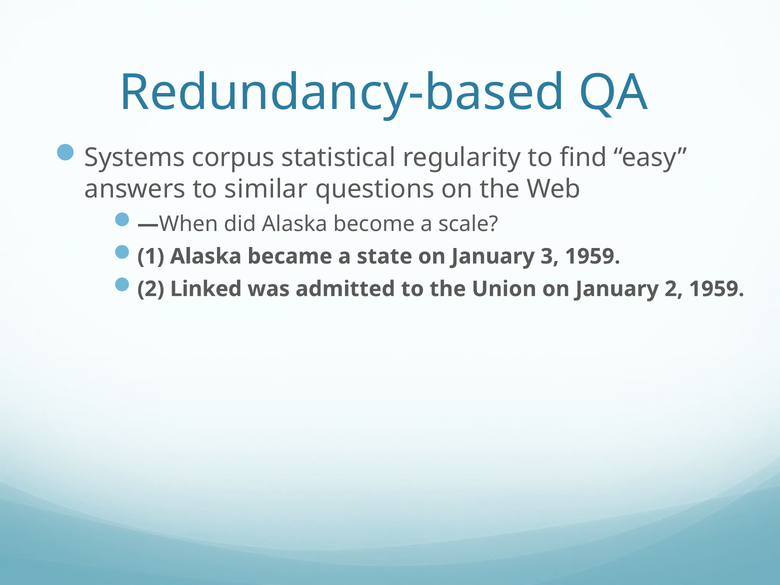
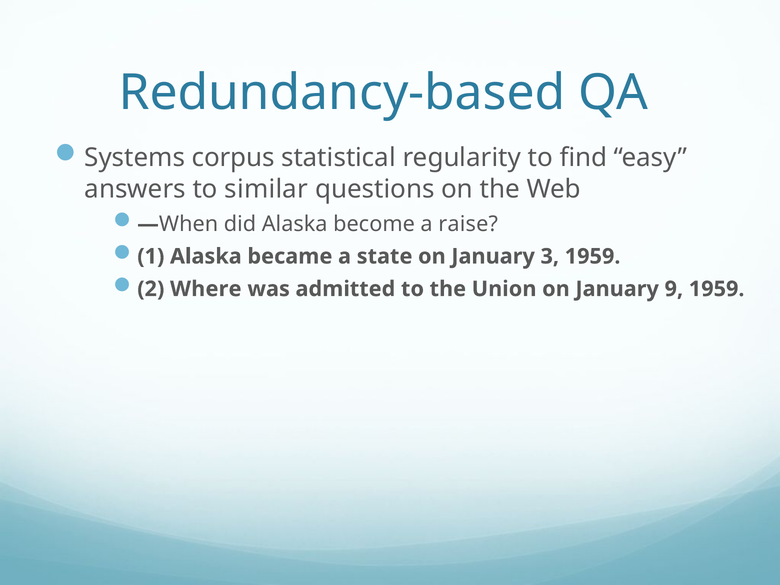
scale: scale -> raise
Linked: Linked -> Where
January 2: 2 -> 9
